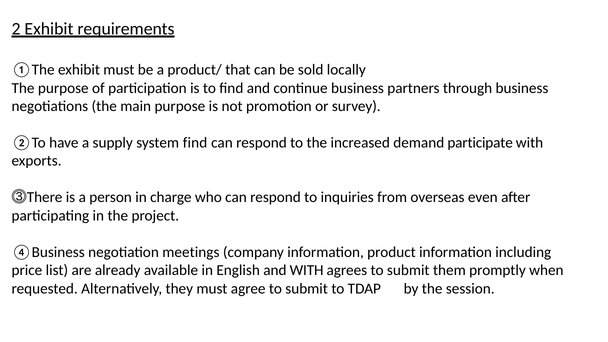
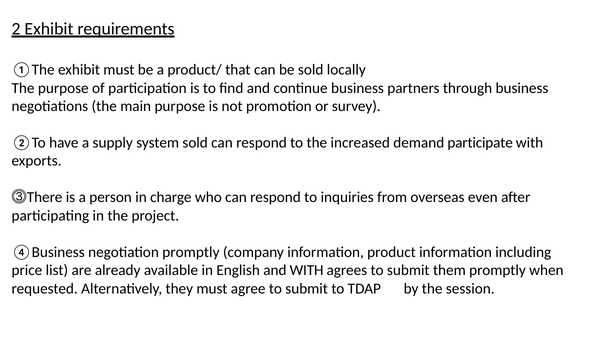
system find: find -> sold
negotiation meetings: meetings -> promptly
